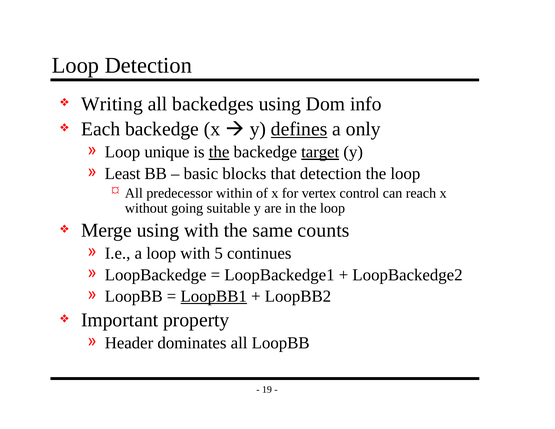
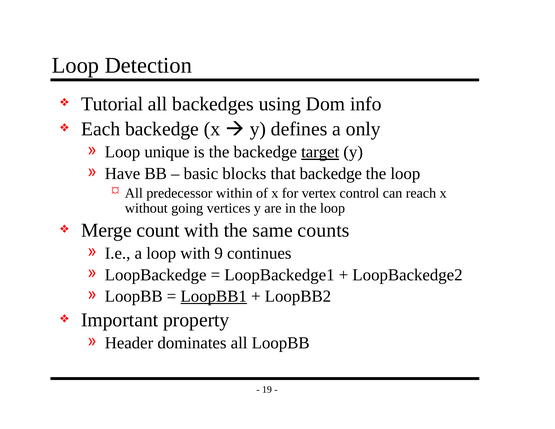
Writing: Writing -> Tutorial
defines underline: present -> none
the at (219, 152) underline: present -> none
Least: Least -> Have
that detection: detection -> backedge
suitable: suitable -> vertices
Merge using: using -> count
5: 5 -> 9
